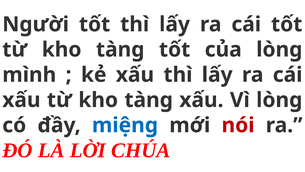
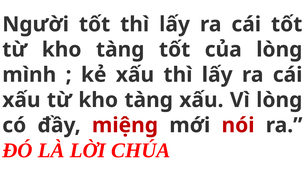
miệng colour: blue -> red
